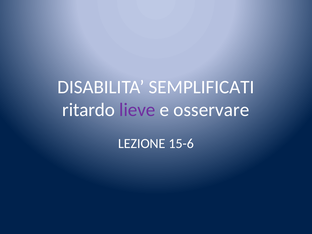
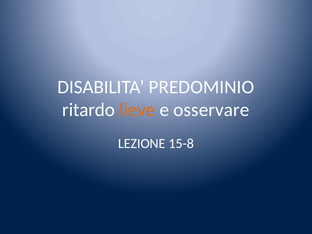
SEMPLIFICATI: SEMPLIFICATI -> PREDOMINIO
lieve colour: purple -> orange
15-6: 15-6 -> 15-8
